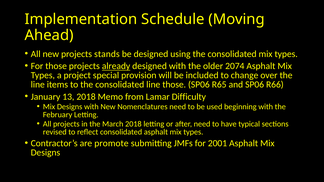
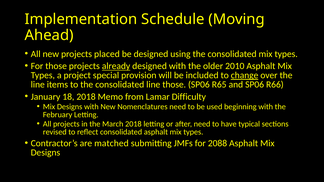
stands: stands -> placed
2074: 2074 -> 2010
change underline: none -> present
13: 13 -> 18
promote: promote -> matched
2001: 2001 -> 2088
